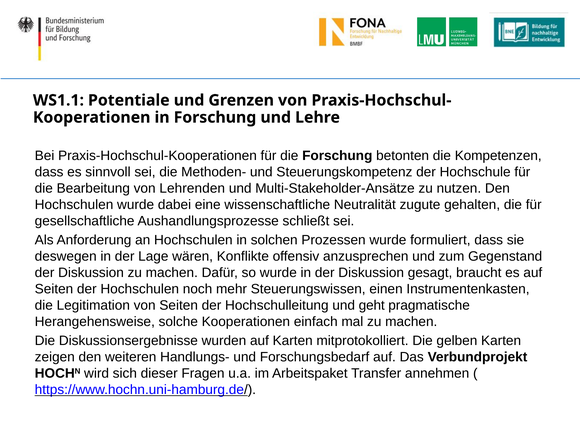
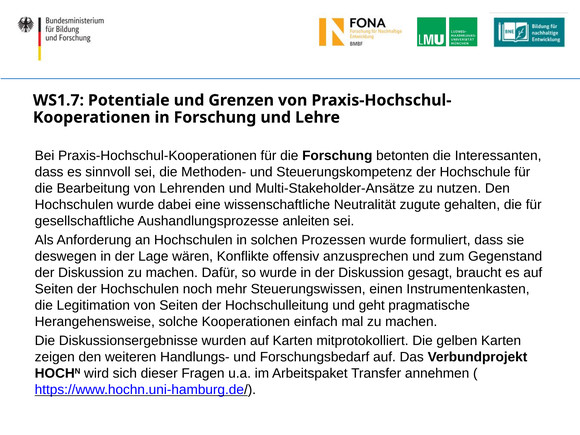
WS1.1: WS1.1 -> WS1.7
Kompetenzen: Kompetenzen -> Interessanten
schließt: schließt -> anleiten
